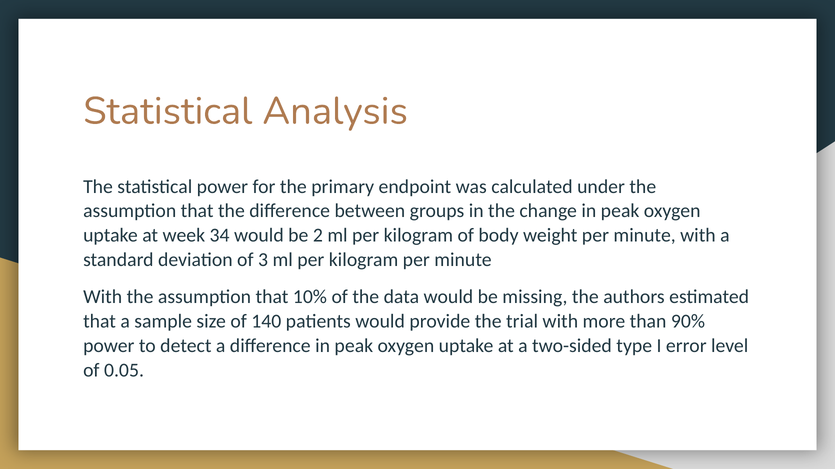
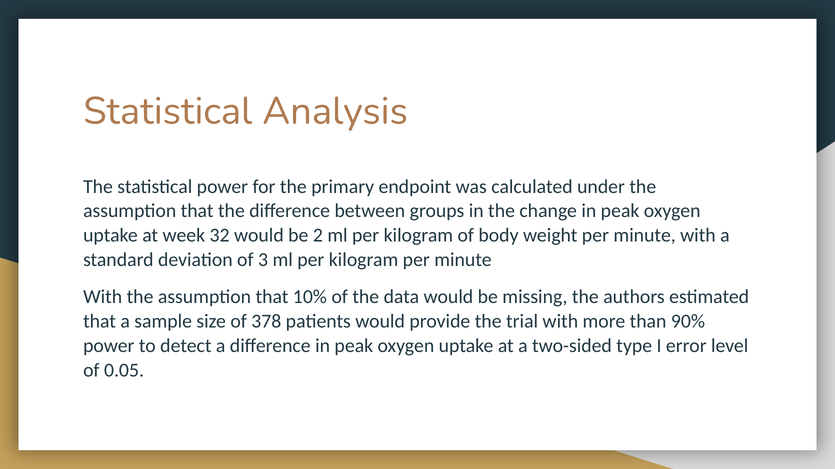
34: 34 -> 32
140: 140 -> 378
